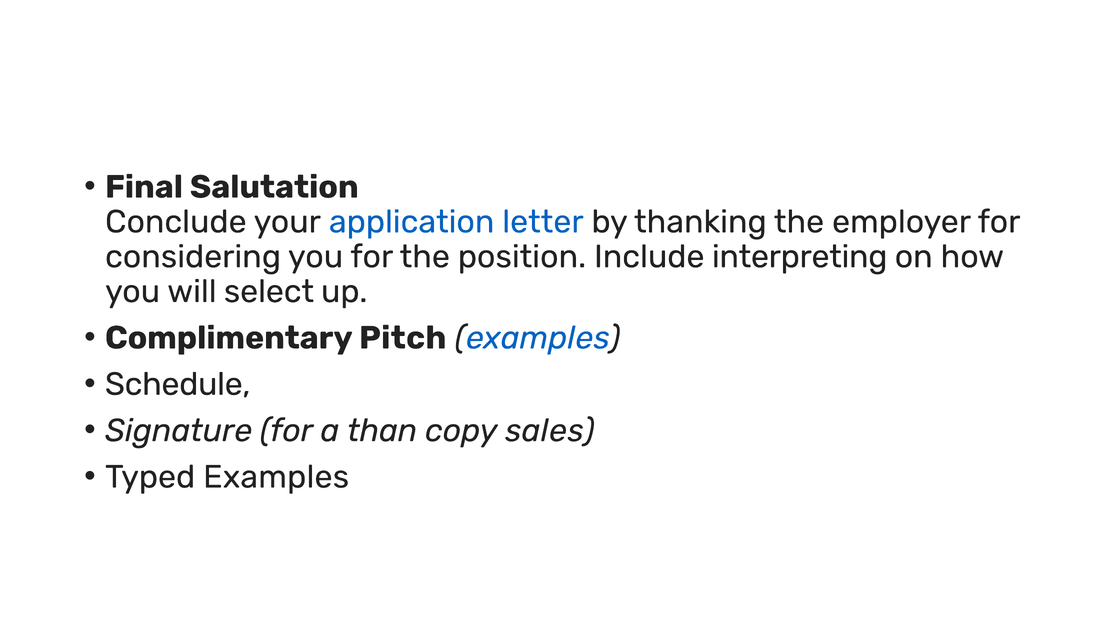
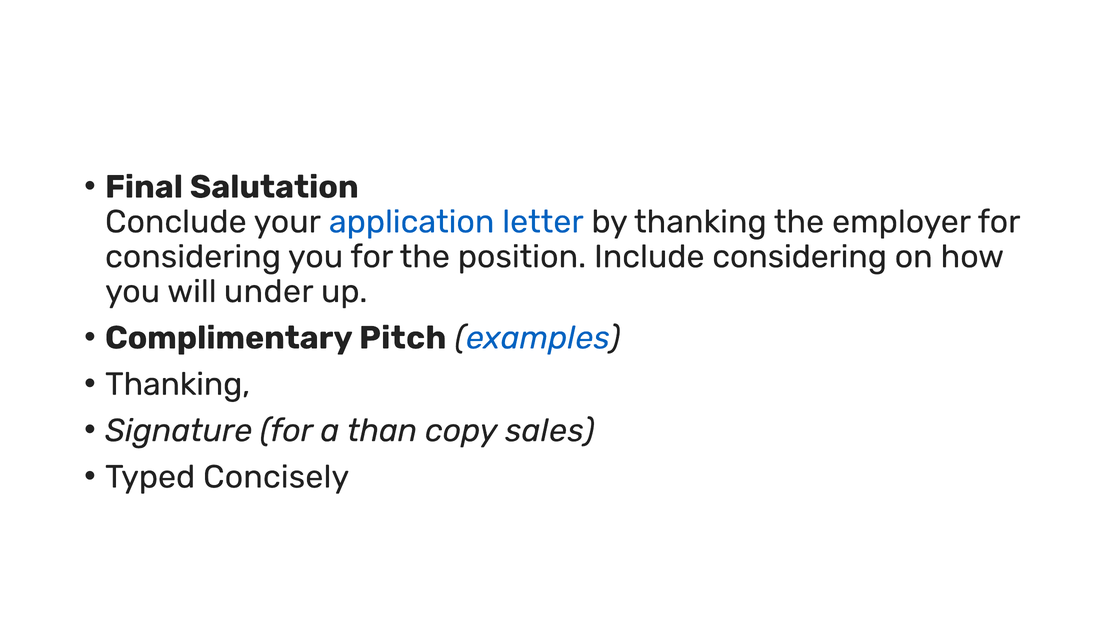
Include interpreting: interpreting -> considering
select: select -> under
Schedule at (178, 384): Schedule -> Thanking
Typed Examples: Examples -> Concisely
